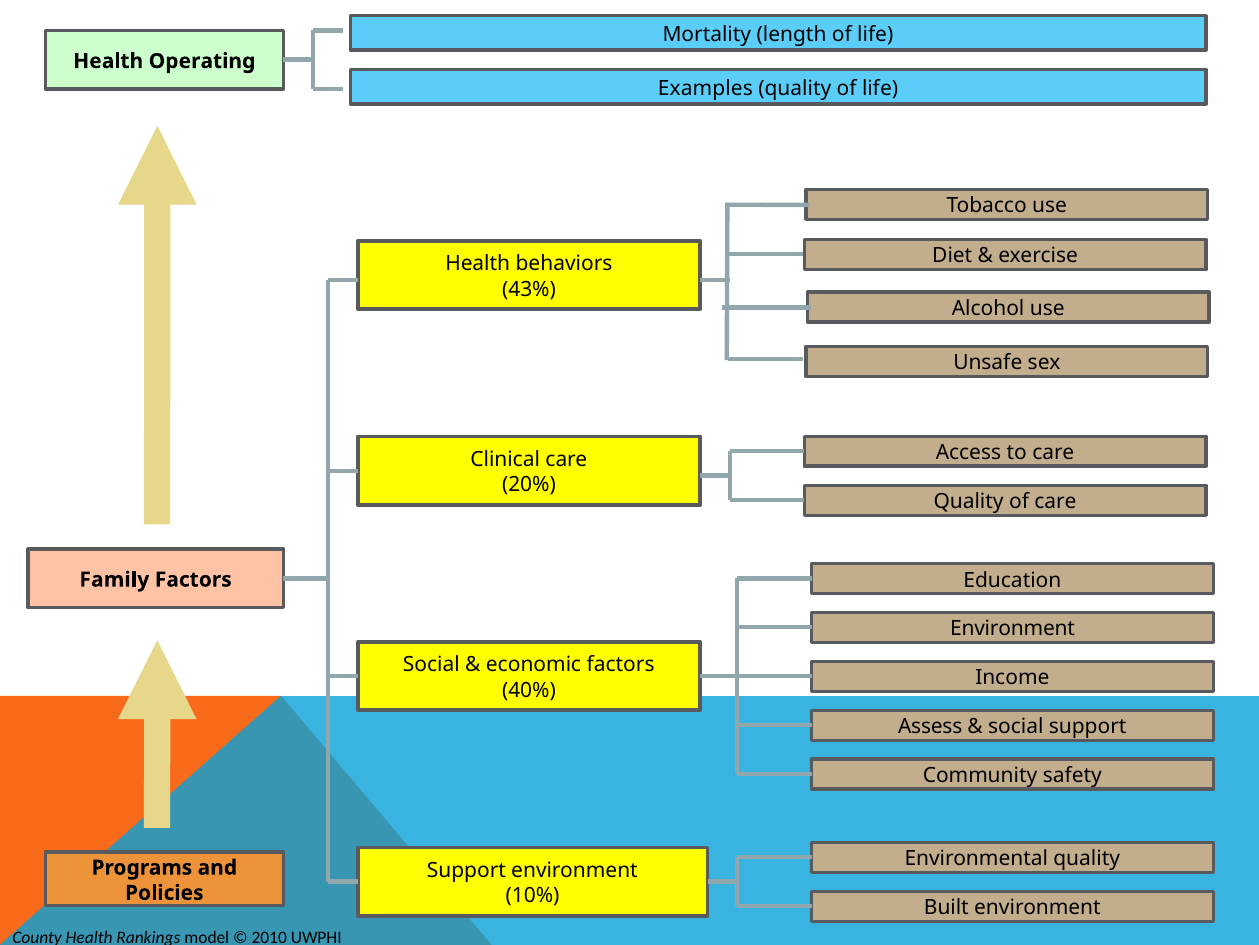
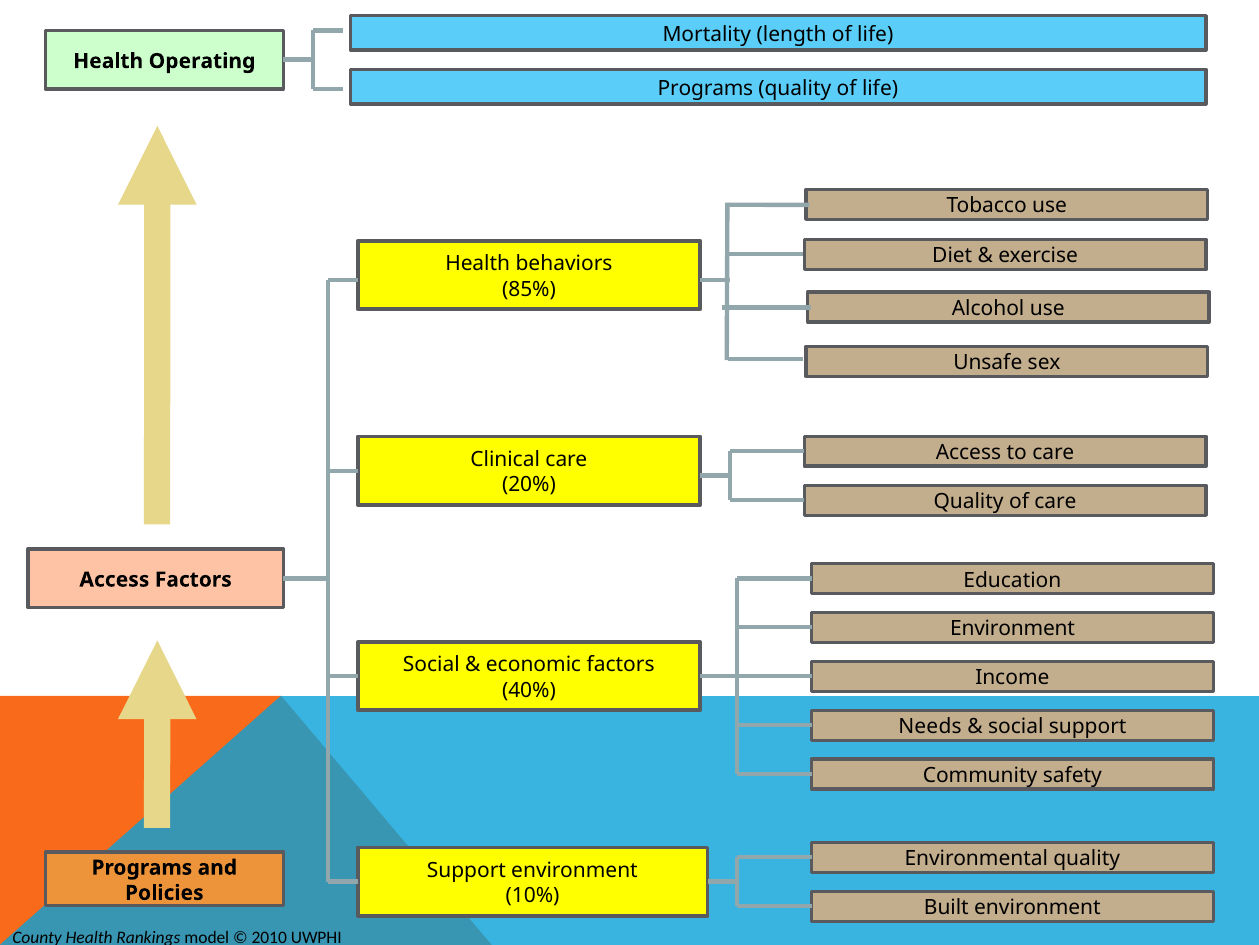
Examples at (705, 88): Examples -> Programs
43%: 43% -> 85%
Family at (114, 579): Family -> Access
Assess: Assess -> Needs
